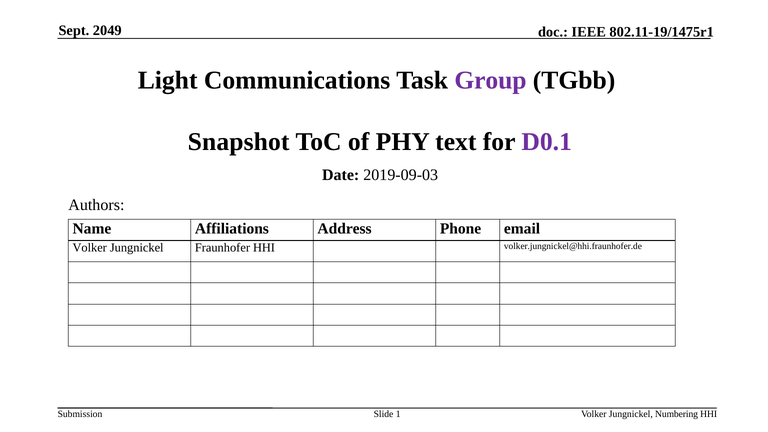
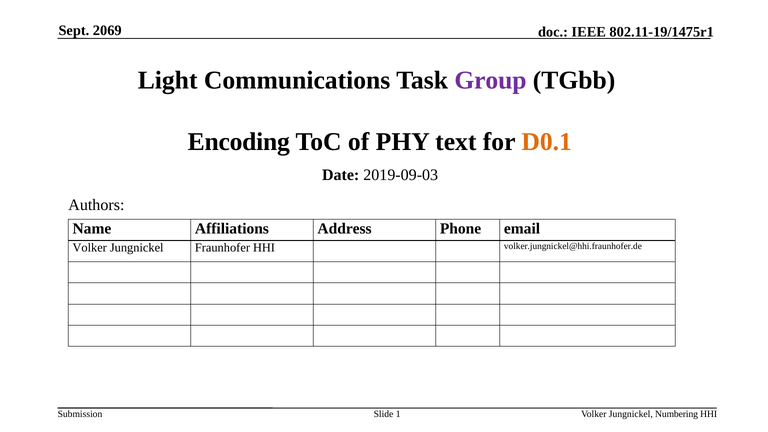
2049: 2049 -> 2069
Snapshot: Snapshot -> Encoding
D0.1 colour: purple -> orange
